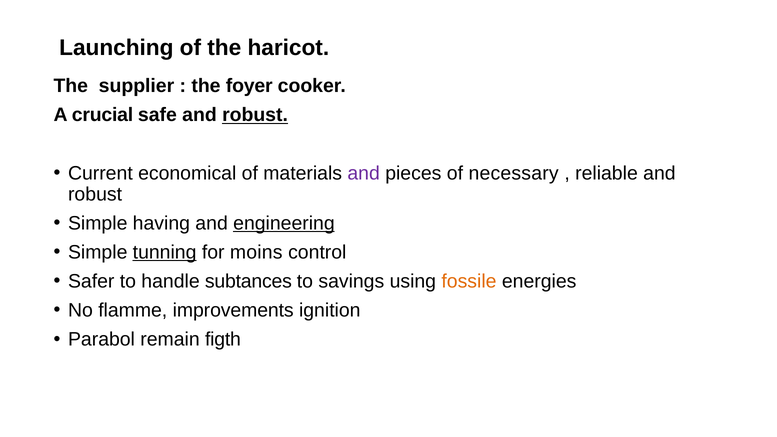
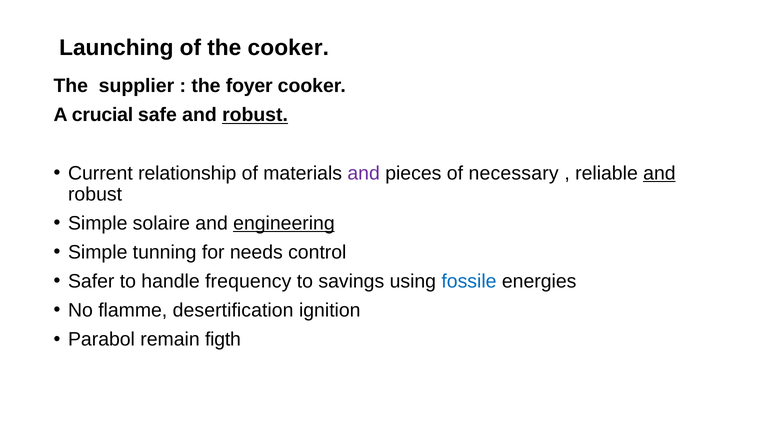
the haricot: haricot -> cooker
economical: economical -> relationship
and at (659, 173) underline: none -> present
having: having -> solaire
tunning underline: present -> none
moins: moins -> needs
subtances: subtances -> frequency
fossile colour: orange -> blue
improvements: improvements -> desertification
